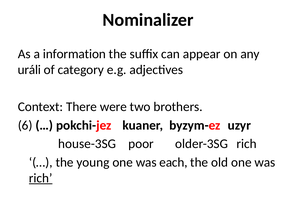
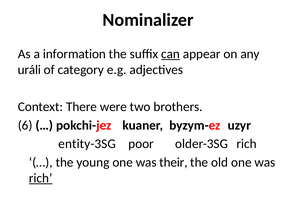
can underline: none -> present
house-3SG: house-3SG -> entity-3SG
each: each -> their
